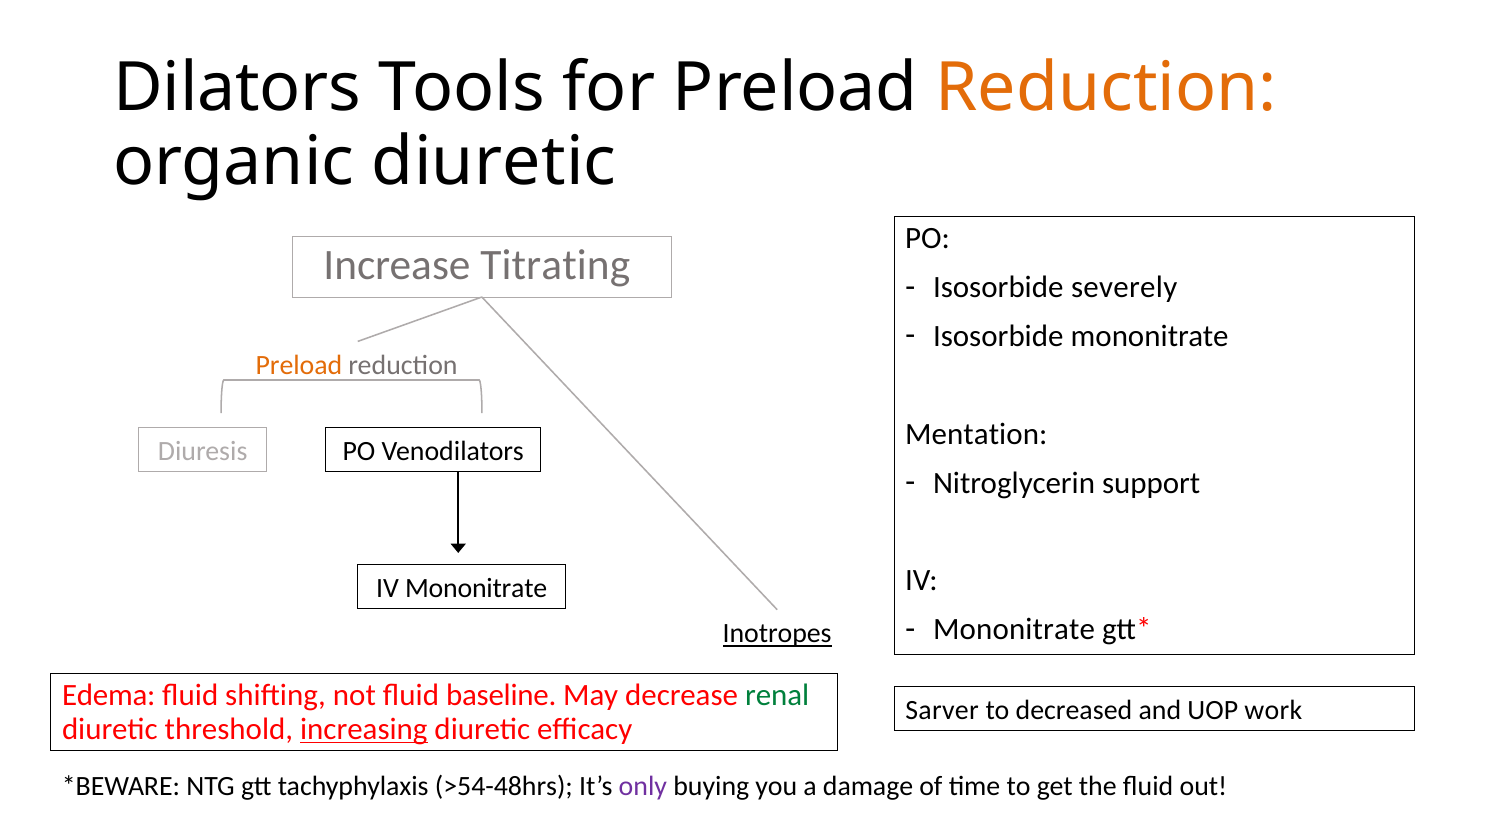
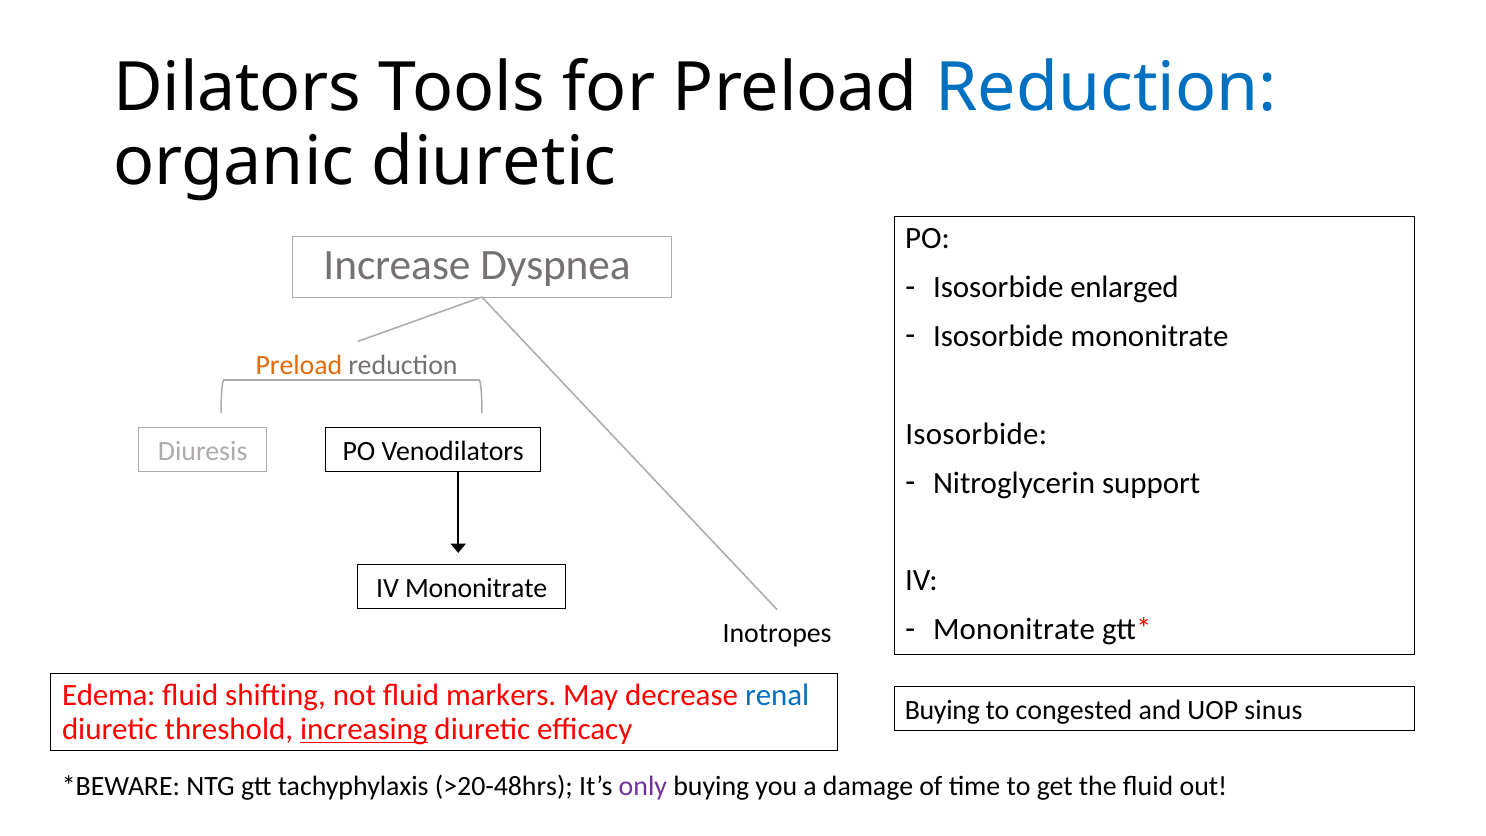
Reduction at (1106, 88) colour: orange -> blue
Titrating: Titrating -> Dyspnea
severely: severely -> enlarged
Mentation at (976, 434): Mentation -> Isosorbide
Inotropes underline: present -> none
baseline: baseline -> markers
renal colour: green -> blue
Sarver at (942, 710): Sarver -> Buying
decreased: decreased -> congested
work: work -> sinus
>54-48hrs: >54-48hrs -> >20-48hrs
